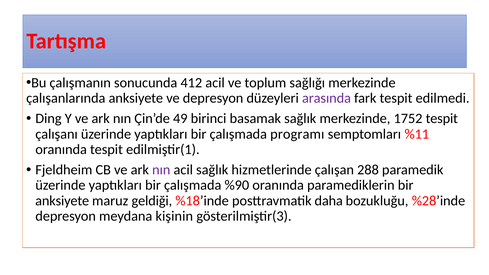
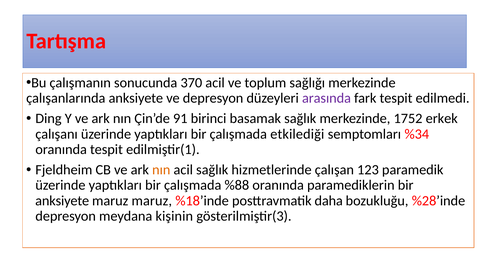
412: 412 -> 370
49: 49 -> 91
1752 tespit: tespit -> erkek
programı: programı -> etkilediği
%11: %11 -> %34
nın at (161, 170) colour: purple -> orange
288: 288 -> 123
%90: %90 -> %88
maruz geldiği: geldiği -> maruz
